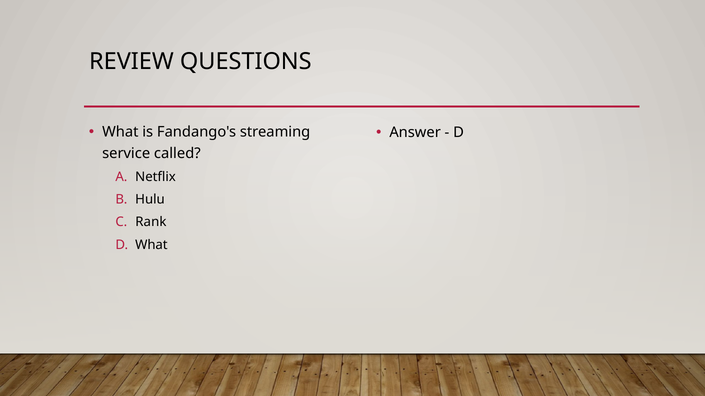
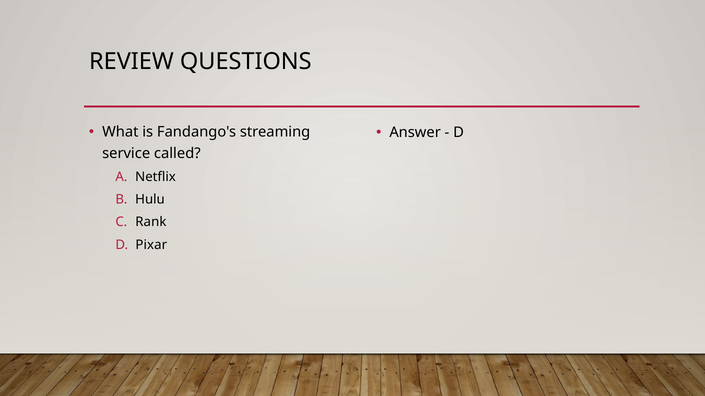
D What: What -> Pixar
